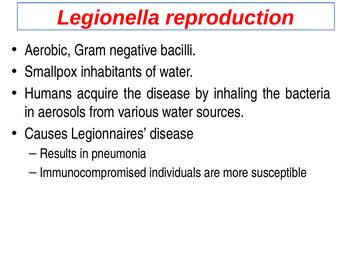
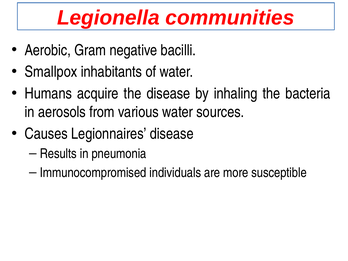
reproduction: reproduction -> communities
